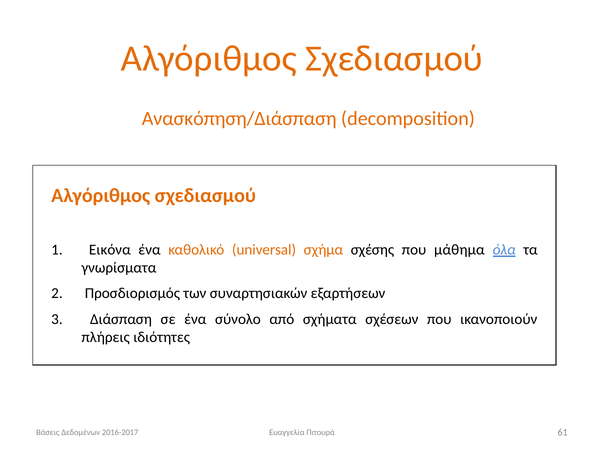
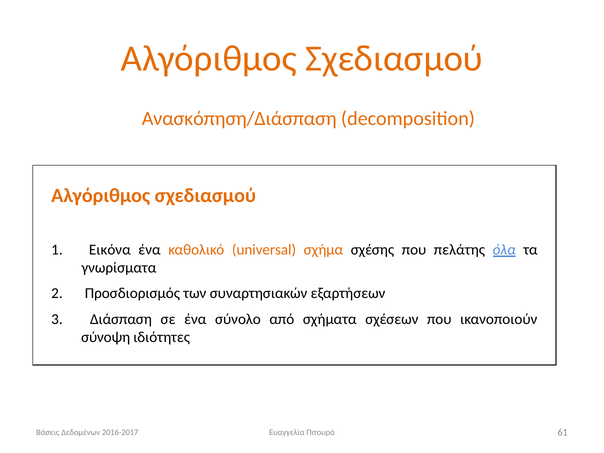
μάθημα: μάθημα -> πελάτης
πλήρεις: πλήρεις -> σύνοψη
